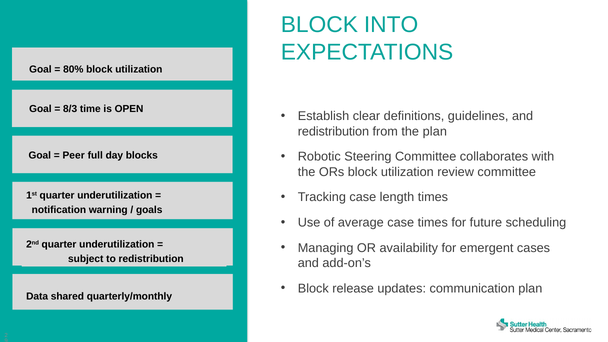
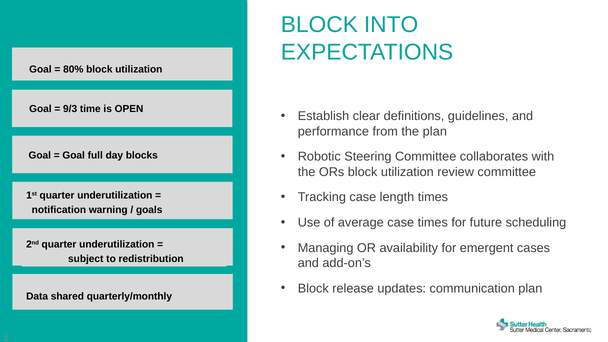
8/3: 8/3 -> 9/3
redistribution at (333, 131): redistribution -> performance
Peer at (74, 156): Peer -> Goal
